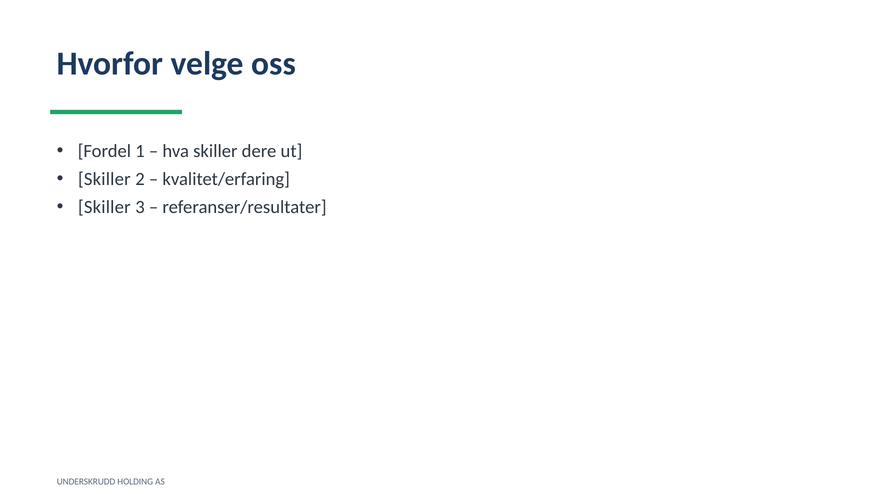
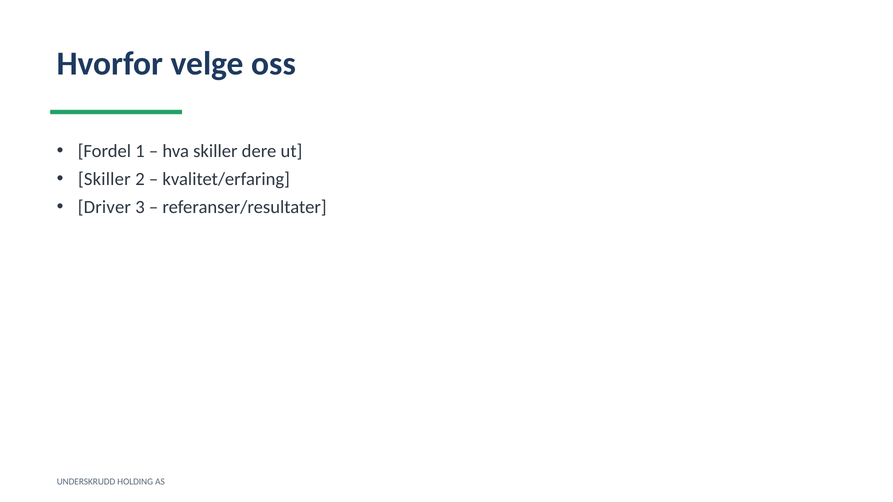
Skiller at (104, 207): Skiller -> Driver
